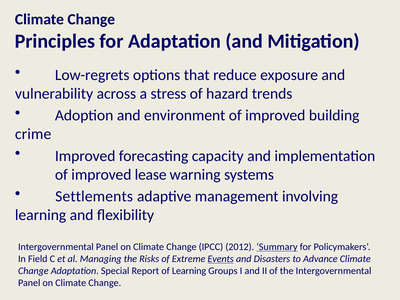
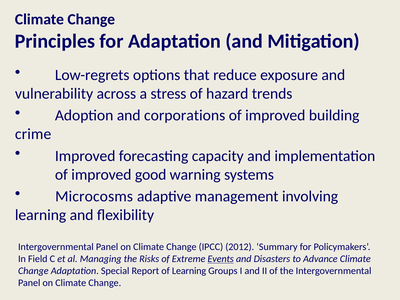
environment: environment -> corporations
lease: lease -> good
Settlements: Settlements -> Microcosms
Summary underline: present -> none
